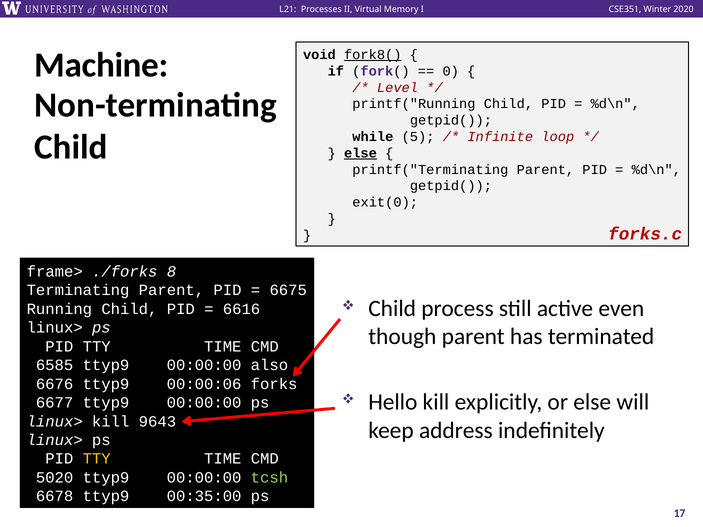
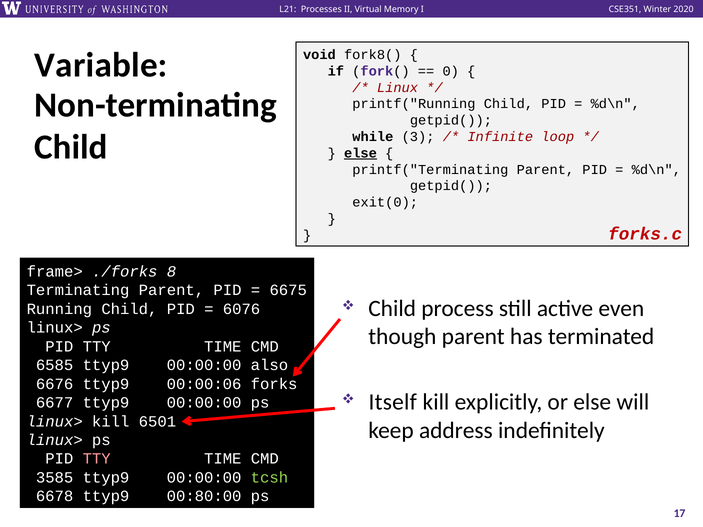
fork8( underline: present -> none
Machine: Machine -> Variable
Level: Level -> Linux
5: 5 -> 3
6616: 6616 -> 6076
Hello: Hello -> Itself
9643: 9643 -> 6501
TTY at (97, 459) colour: yellow -> pink
5020: 5020 -> 3585
00:35:00: 00:35:00 -> 00:80:00
